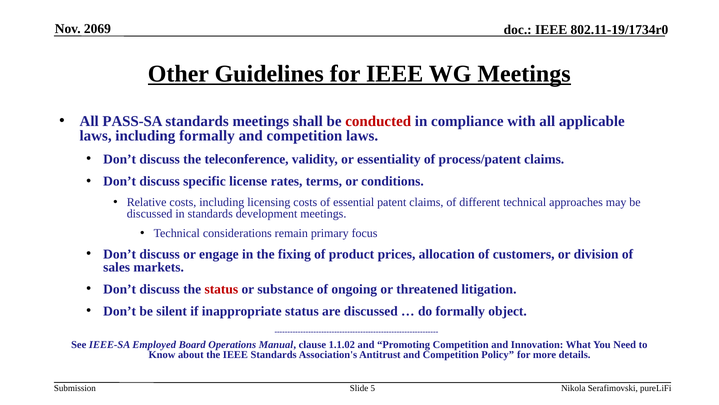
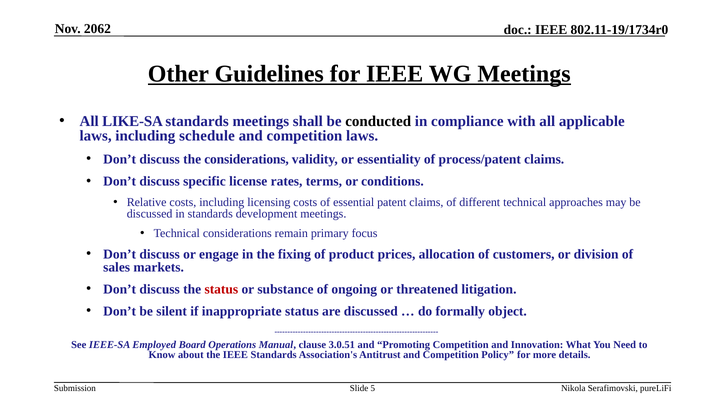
2069: 2069 -> 2062
PASS-SA: PASS-SA -> LIKE-SA
conducted colour: red -> black
including formally: formally -> schedule
the teleconference: teleconference -> considerations
1.1.02: 1.1.02 -> 3.0.51
